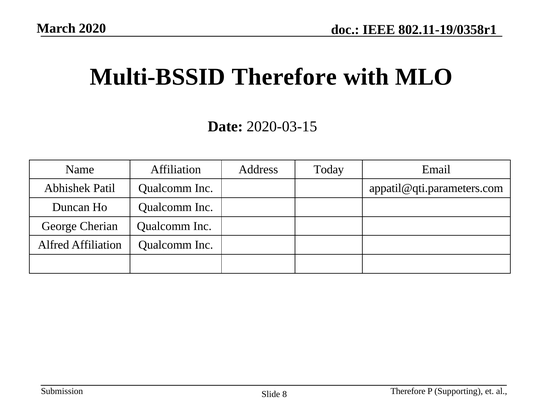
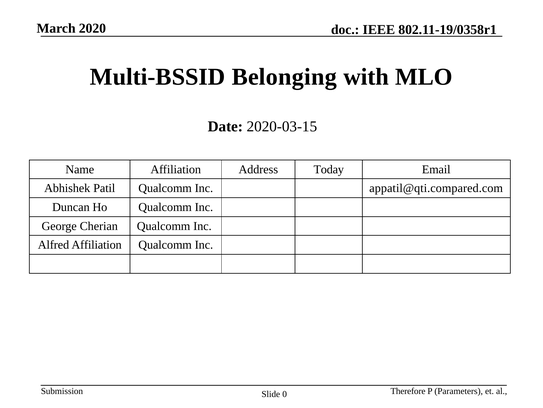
Multi-BSSID Therefore: Therefore -> Belonging
appatil@qti.parameters.com: appatil@qti.parameters.com -> appatil@qti.compared.com
Supporting: Supporting -> Parameters
8: 8 -> 0
